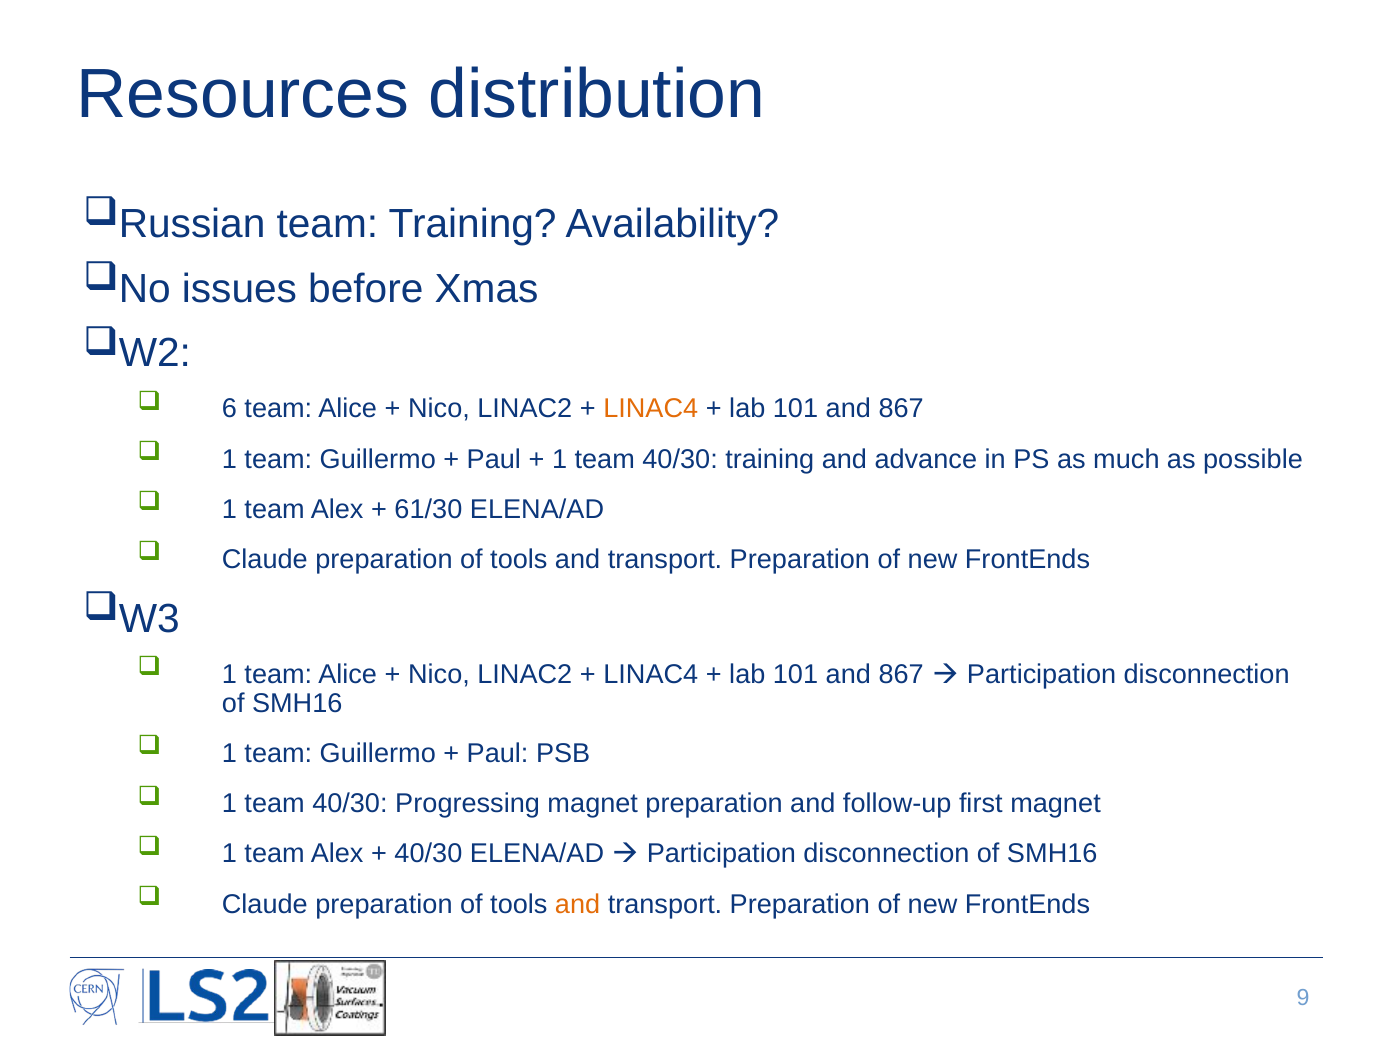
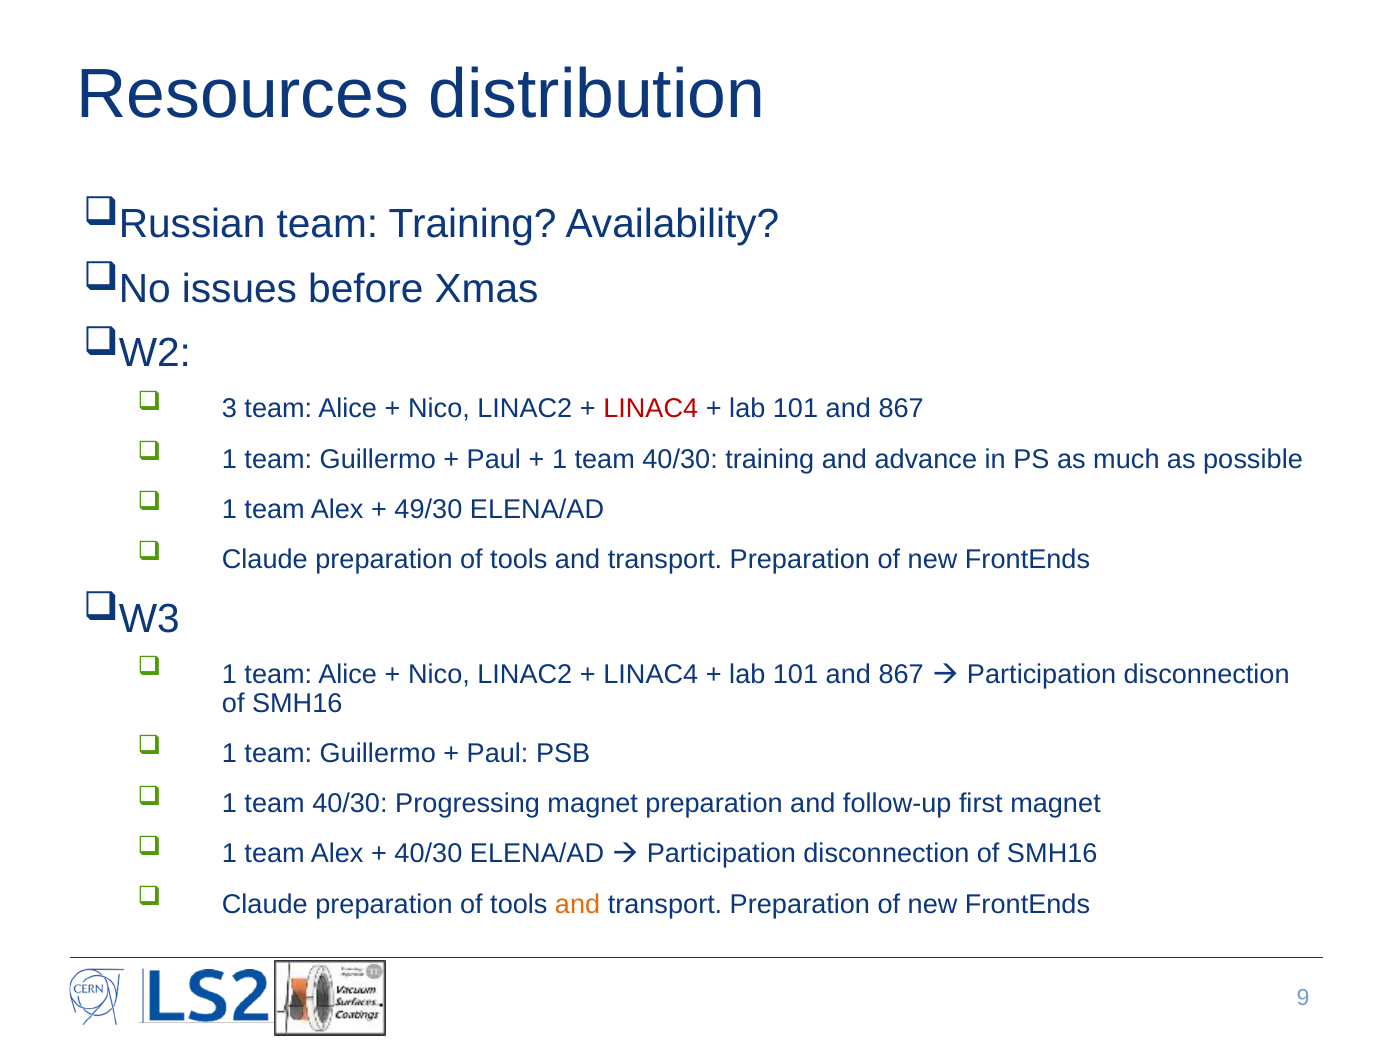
6: 6 -> 3
LINAC4 at (651, 409) colour: orange -> red
61/30: 61/30 -> 49/30
